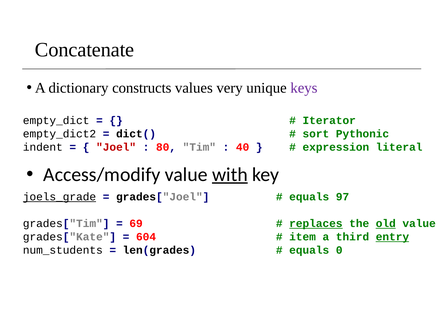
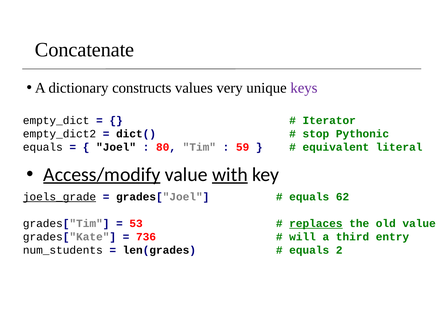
sort: sort -> stop
indent at (43, 147): indent -> equals
Joel colour: red -> black
40: 40 -> 59
expression: expression -> equivalent
Access/modify underline: none -> present
97: 97 -> 62
69: 69 -> 53
old underline: present -> none
604: 604 -> 736
item: item -> will
entry underline: present -> none
0: 0 -> 2
